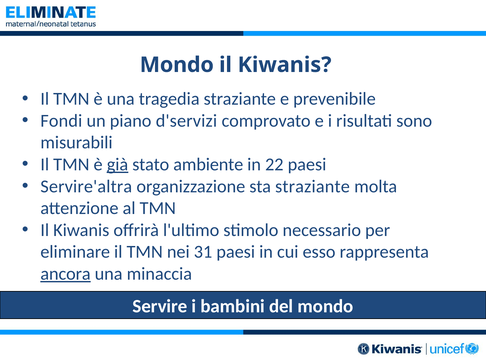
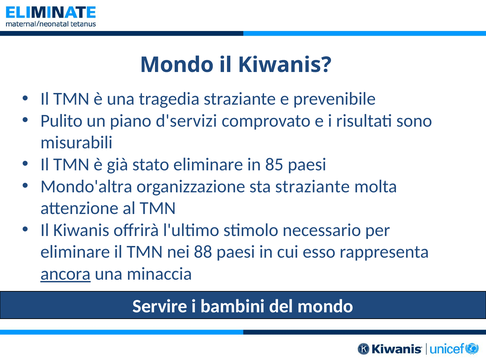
Fondi: Fondi -> Pulito
già underline: present -> none
stato ambiente: ambiente -> eliminare
22: 22 -> 85
Servire'altra: Servire'altra -> Mondo'altra
31: 31 -> 88
